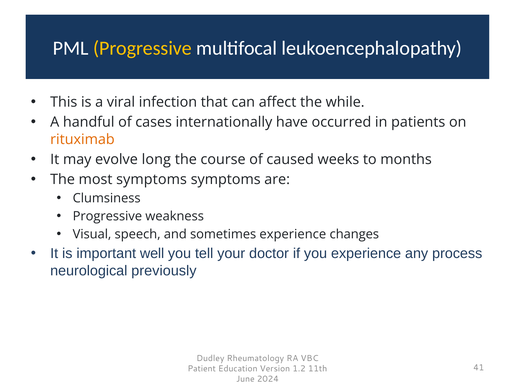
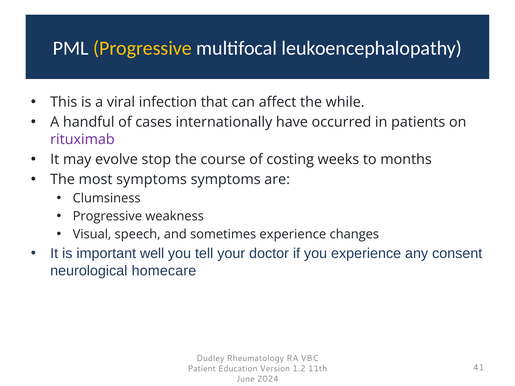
rituximab colour: orange -> purple
long: long -> stop
caused: caused -> costing
process: process -> consent
previously: previously -> homecare
